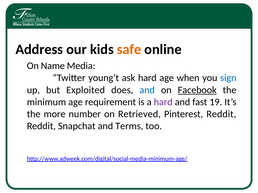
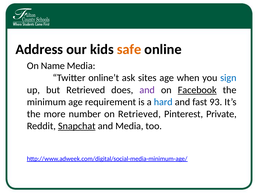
young’t: young’t -> online’t
ask hard: hard -> sites
but Exploited: Exploited -> Retrieved
and at (147, 90) colour: blue -> purple
hard at (163, 102) colour: purple -> blue
19: 19 -> 93
Pinterest Reddit: Reddit -> Private
Snapchat underline: none -> present
and Terms: Terms -> Media
